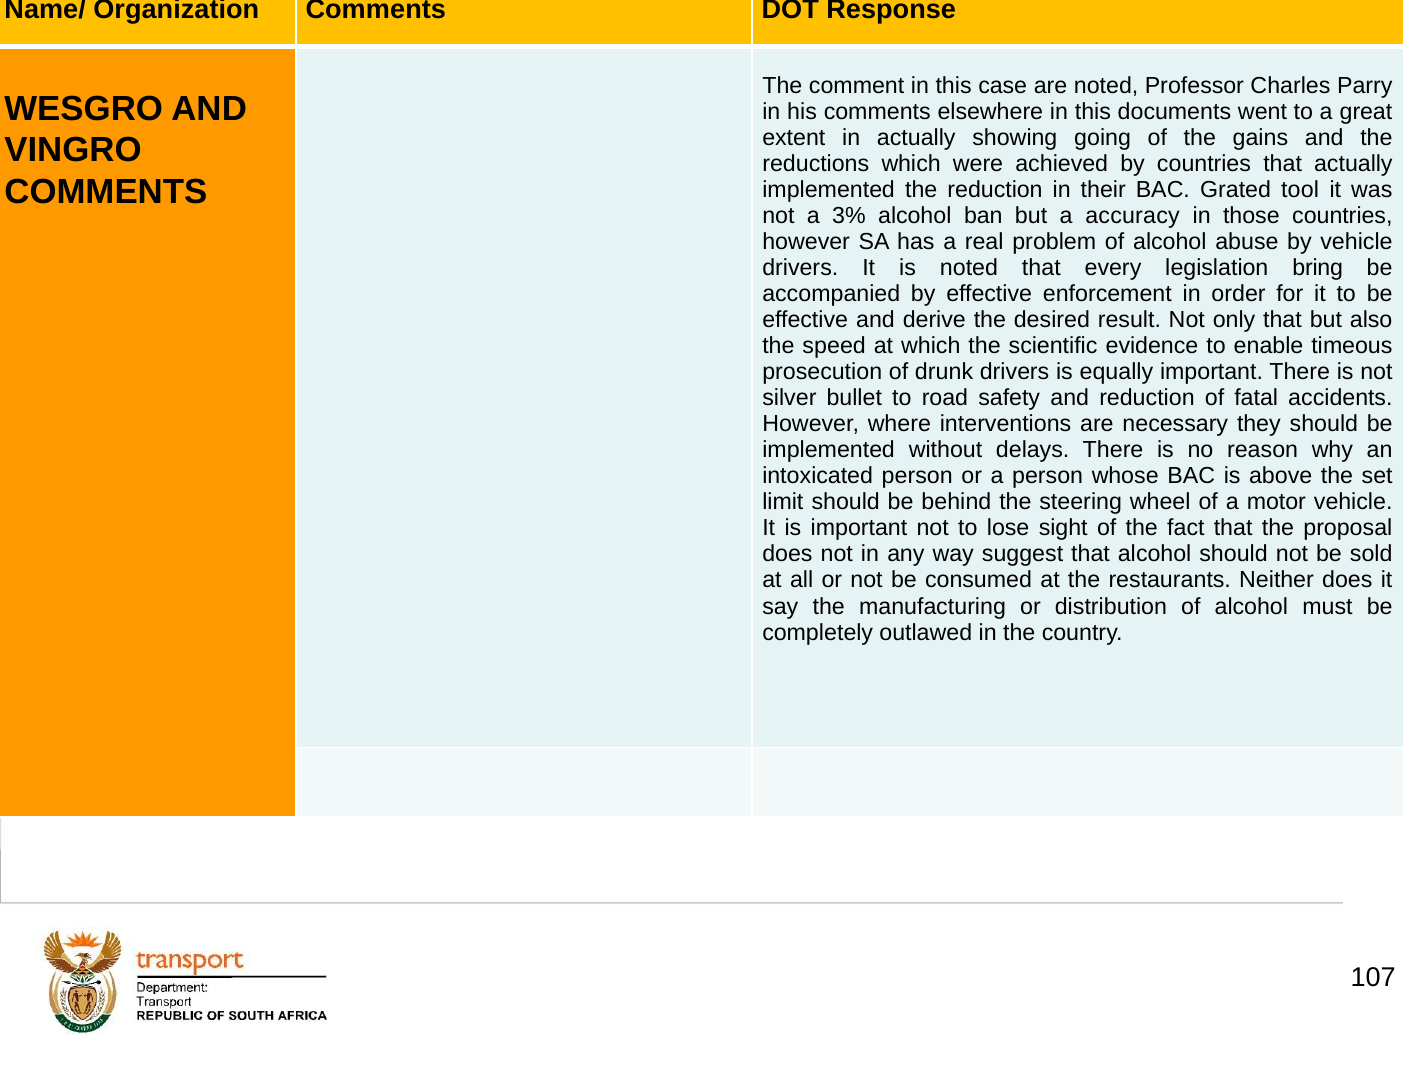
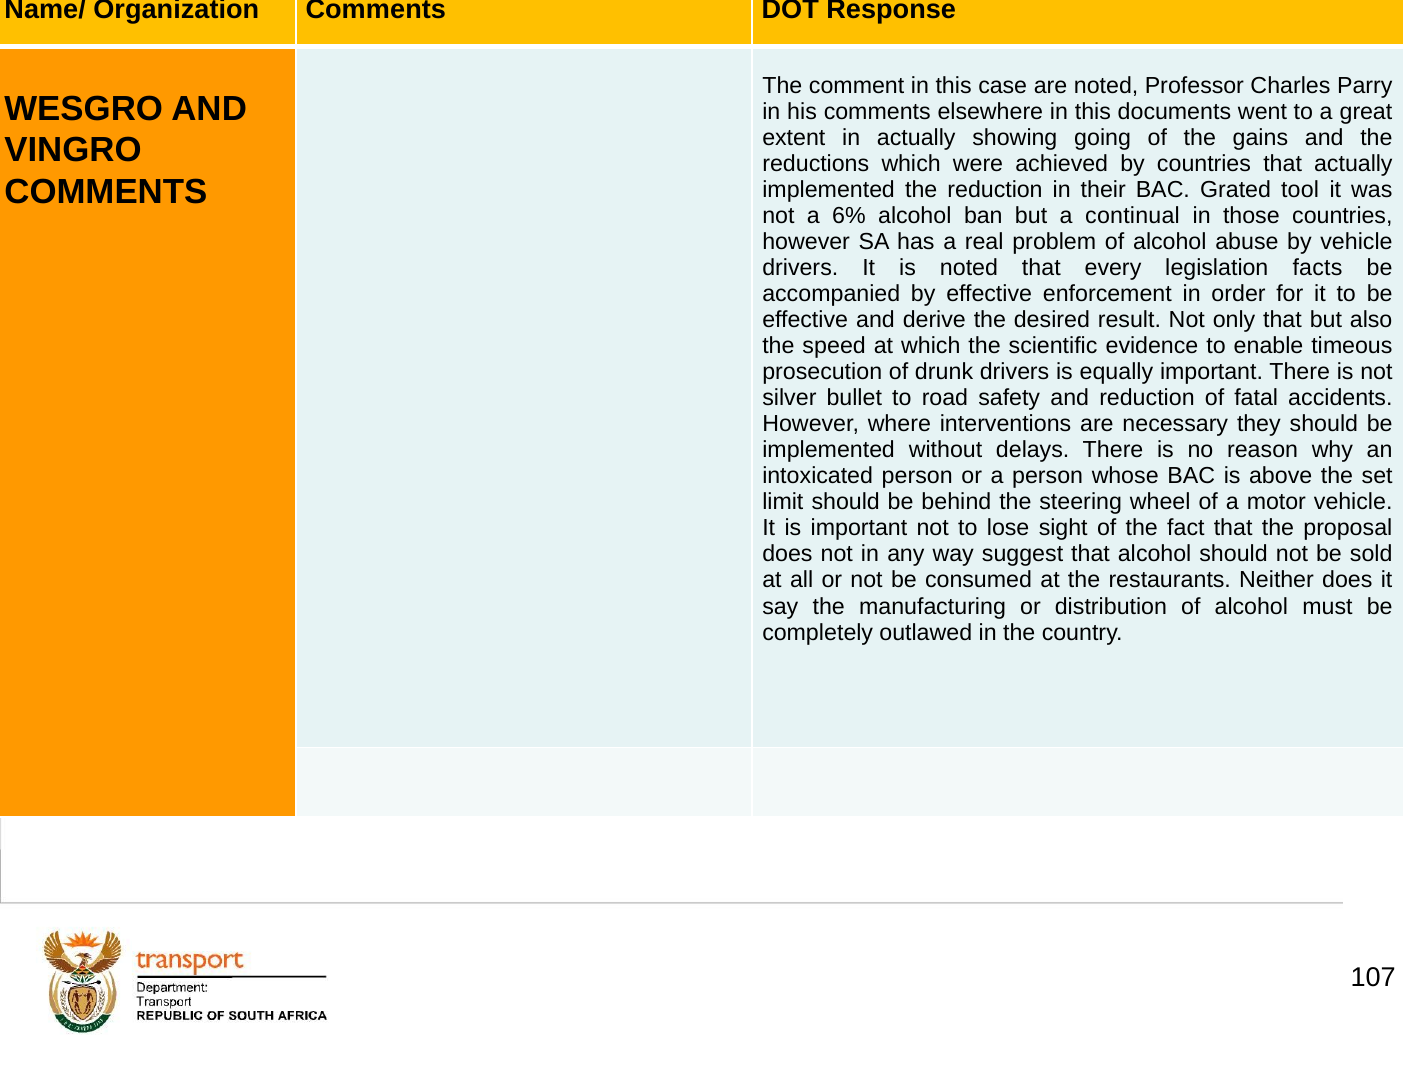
3%: 3% -> 6%
accuracy: accuracy -> continual
bring: bring -> facts
